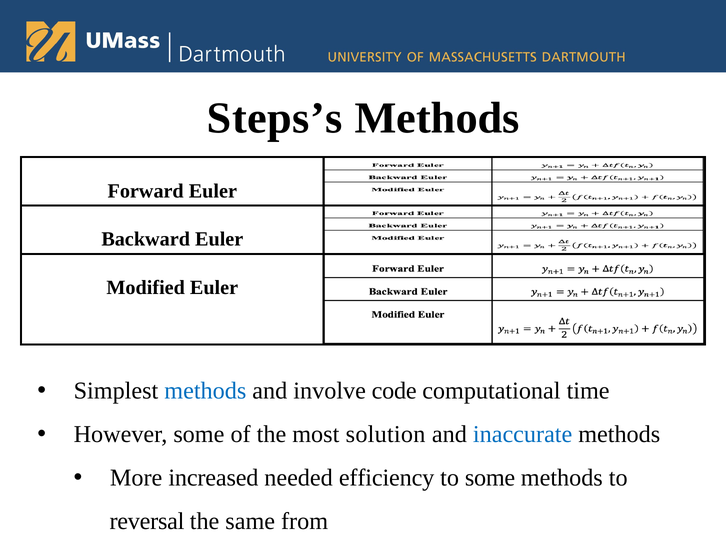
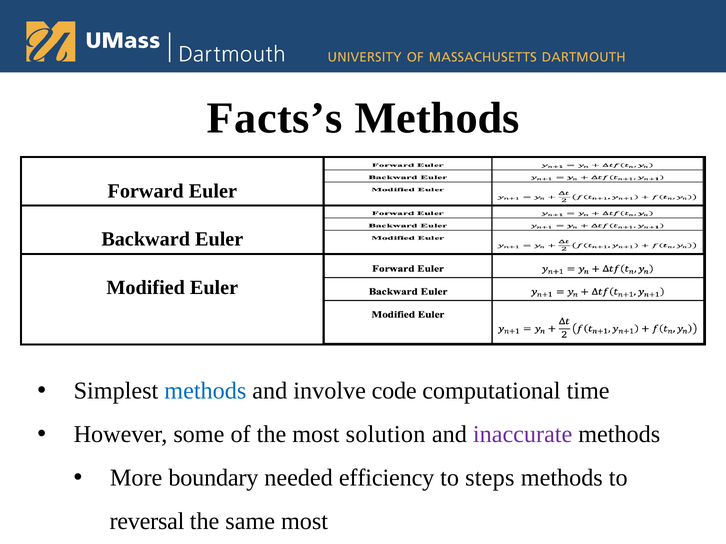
Steps’s: Steps’s -> Facts’s
inaccurate colour: blue -> purple
increased: increased -> boundary
to some: some -> steps
same from: from -> most
